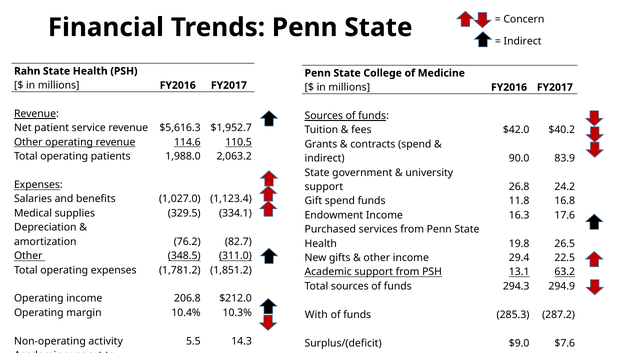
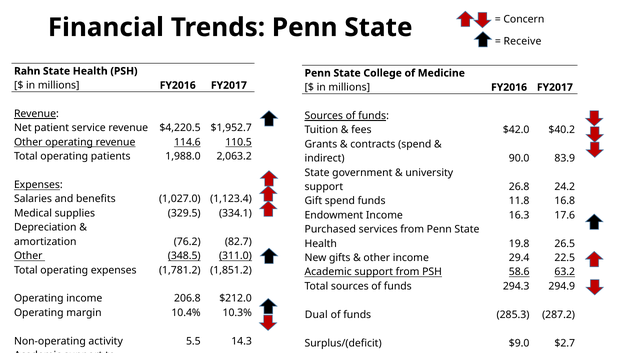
Indirect at (523, 41): Indirect -> Receive
$5,616.3: $5,616.3 -> $4,220.5
13.1: 13.1 -> 58.6
With: With -> Dual
$7.6: $7.6 -> $2.7
